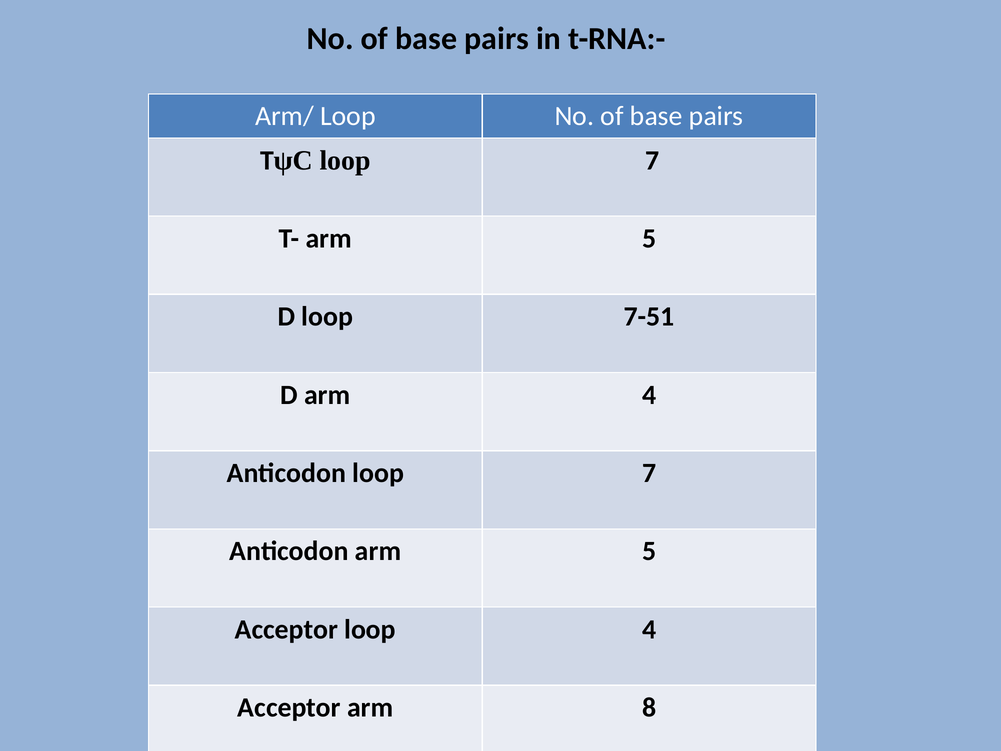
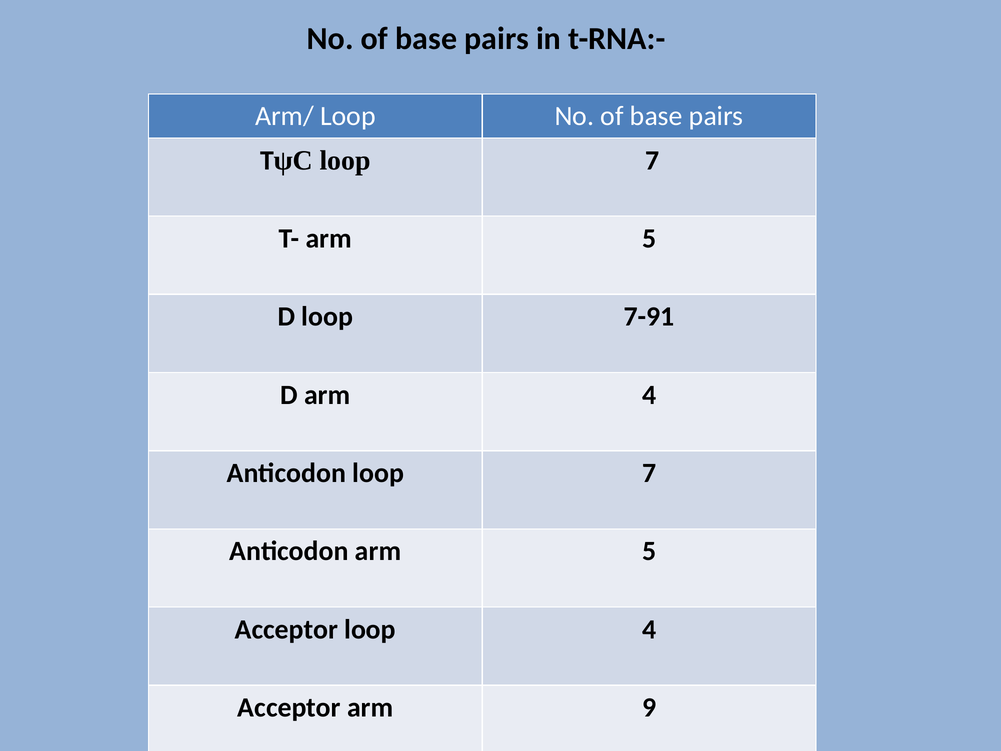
7-51: 7-51 -> 7-91
8: 8 -> 9
